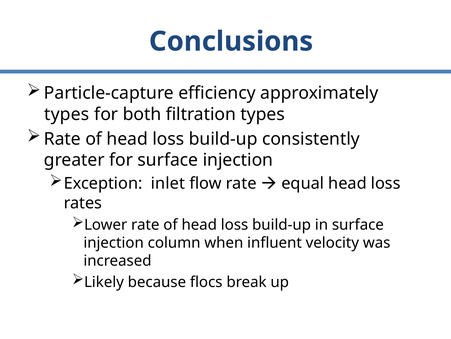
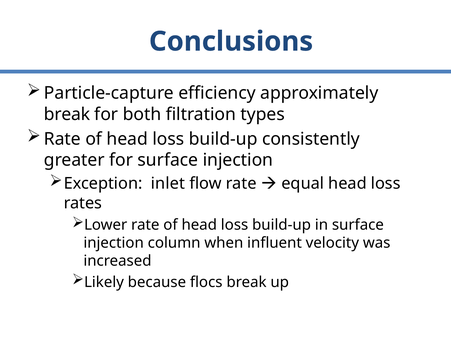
types at (67, 114): types -> break
